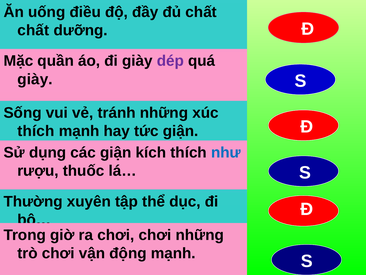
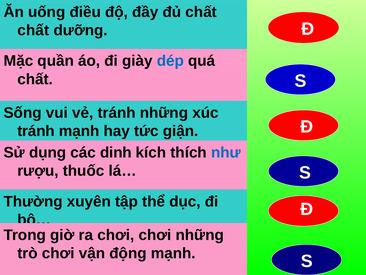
dép colour: purple -> blue
giày at (35, 79): giày -> chất
thích at (36, 131): thích -> tránh
các giận: giận -> dinh
